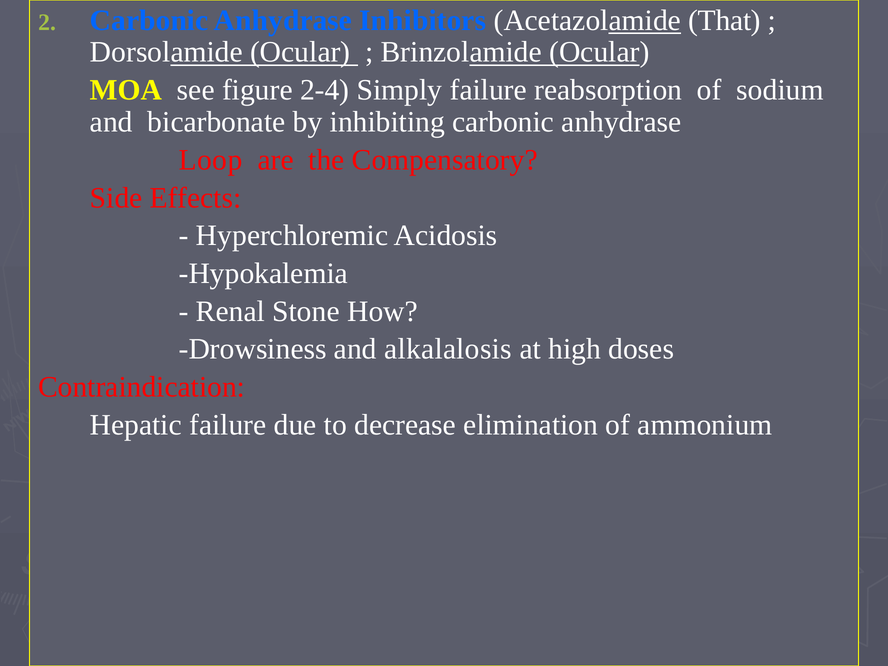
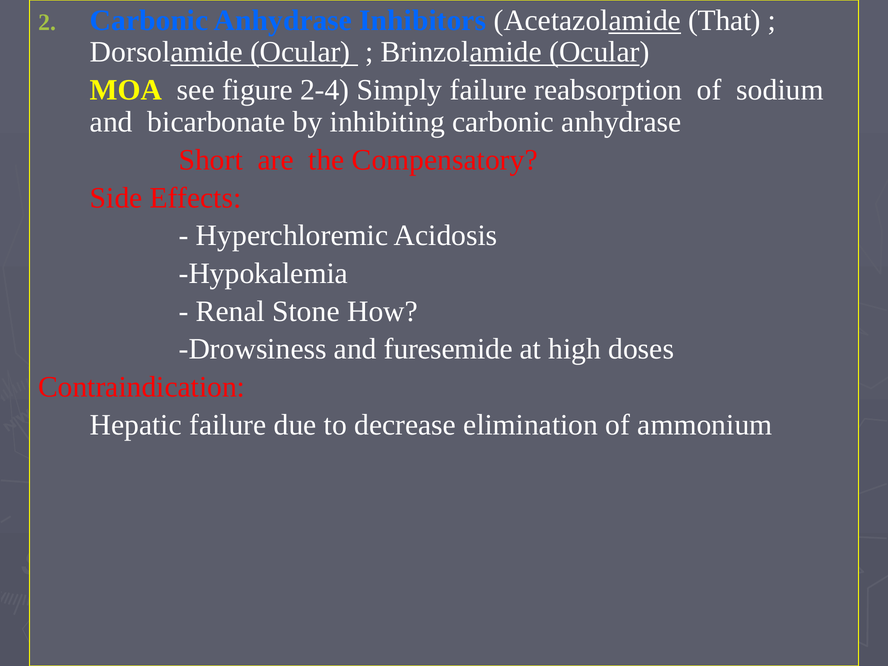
Loop: Loop -> Short
alkalalosis: alkalalosis -> furesemide
